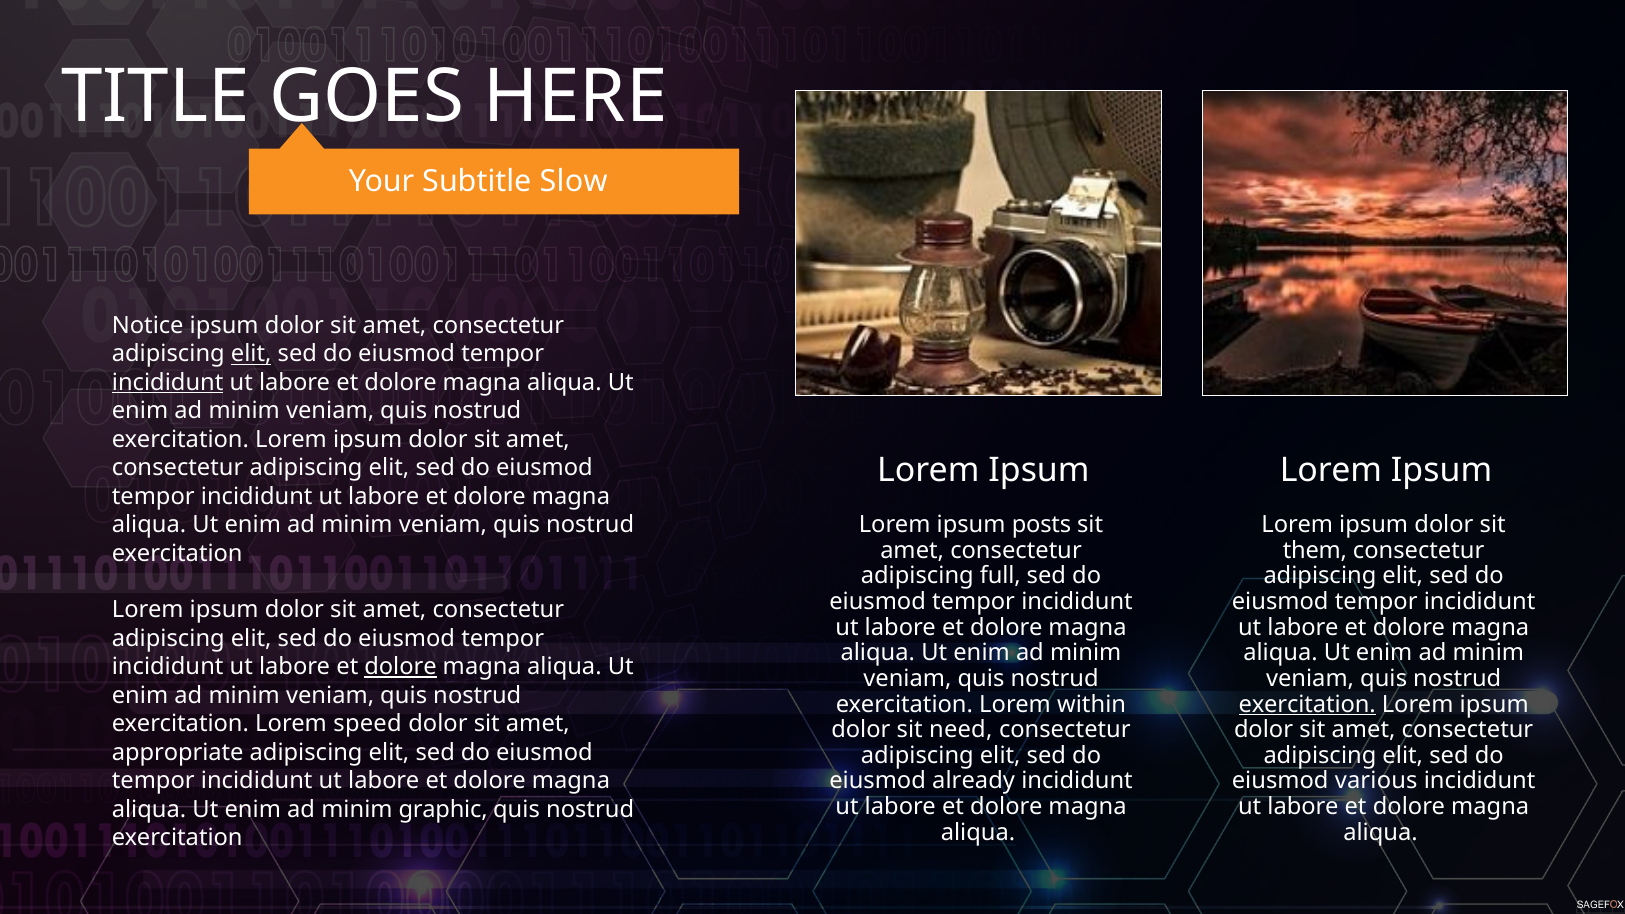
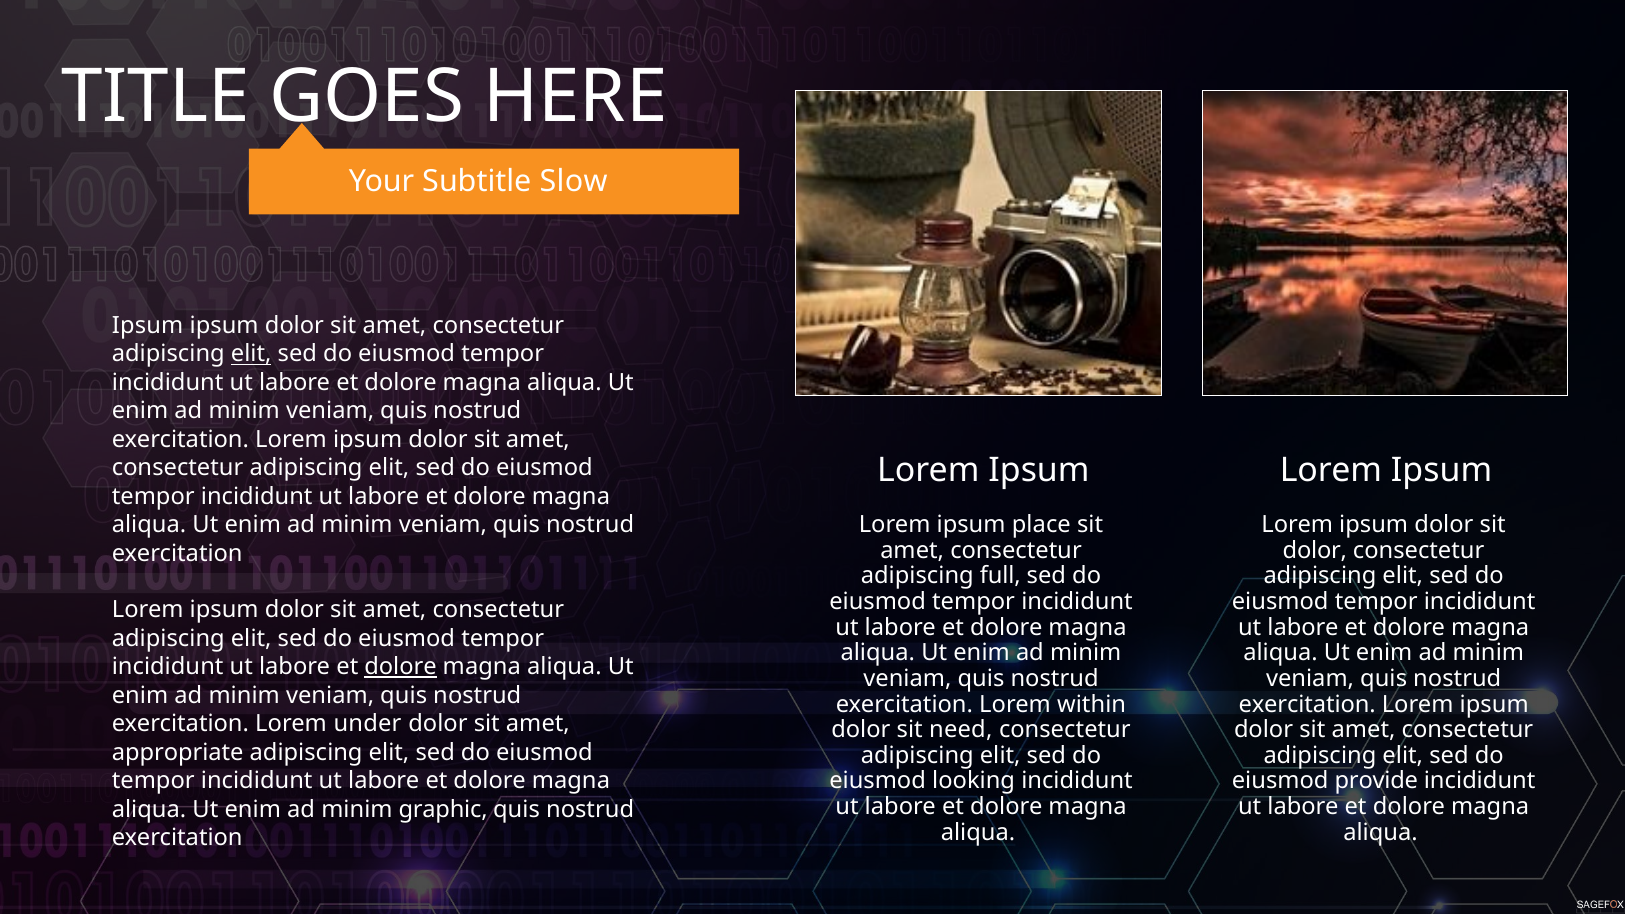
Notice at (148, 326): Notice -> Ipsum
incididunt at (168, 383) underline: present -> none
posts: posts -> place
them at (1315, 550): them -> dolor
exercitation at (1307, 704) underline: present -> none
speed: speed -> under
already: already -> looking
various: various -> provide
